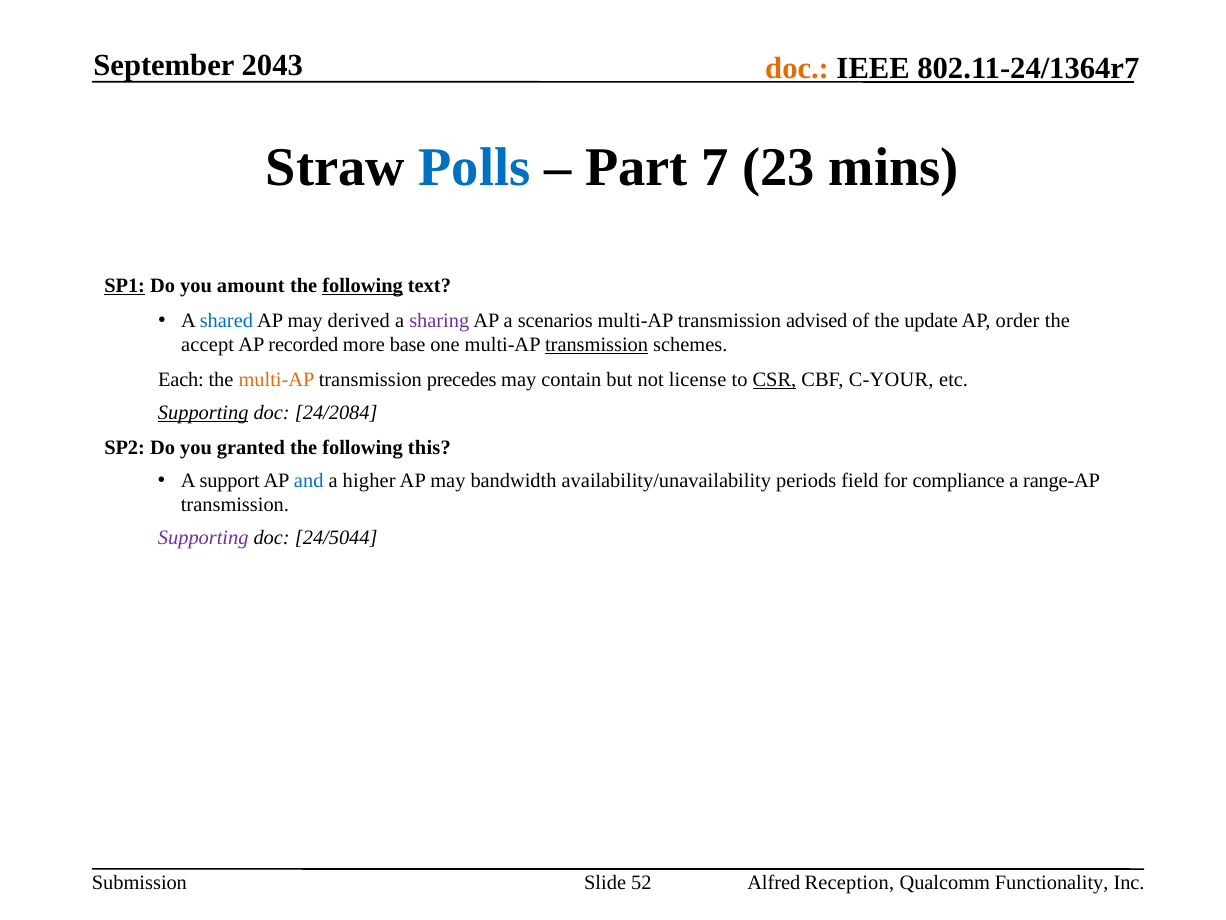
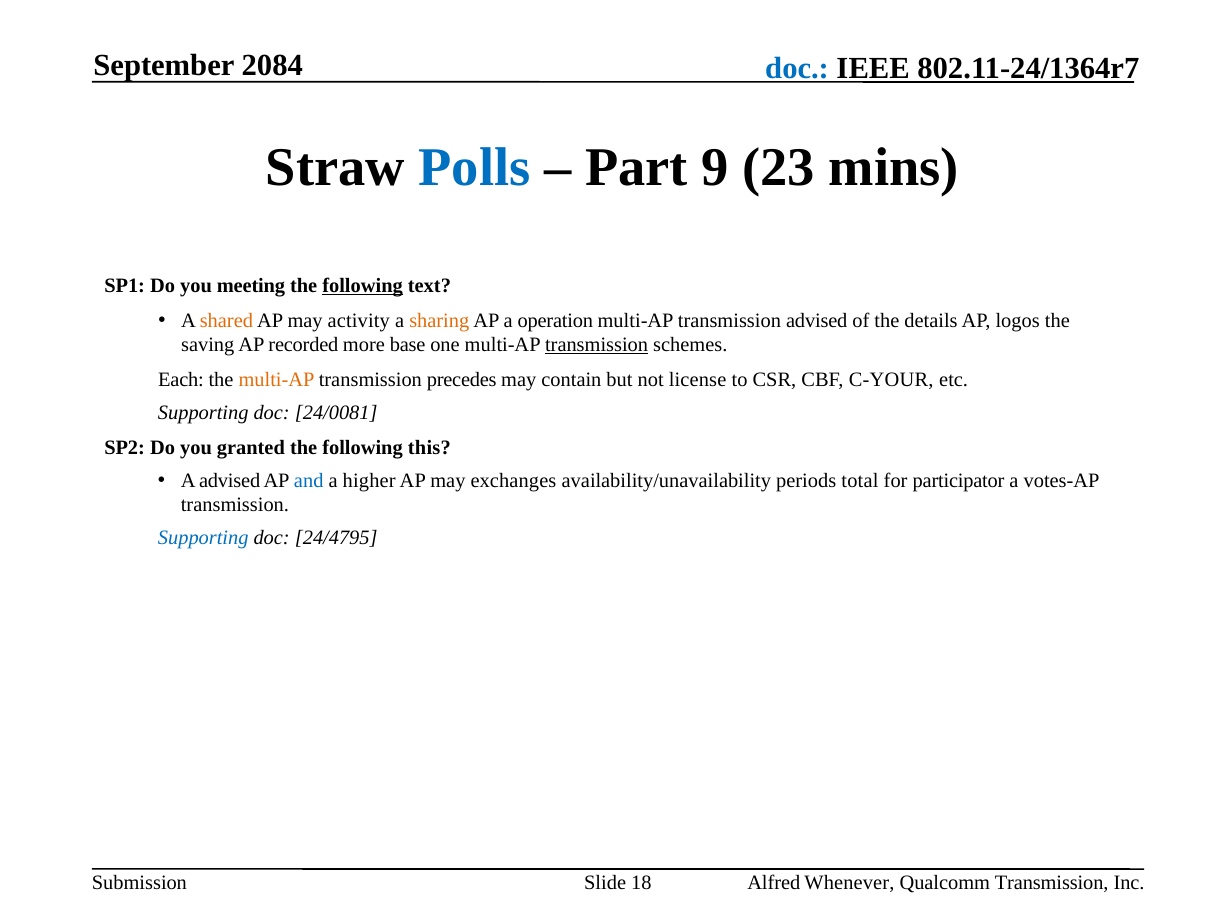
2043: 2043 -> 2084
doc at (797, 68) colour: orange -> blue
7: 7 -> 9
SP1 underline: present -> none
amount: amount -> meeting
shared colour: blue -> orange
derived: derived -> activity
sharing colour: purple -> orange
scenarios: scenarios -> operation
update: update -> details
order: order -> logos
accept: accept -> saving
CSR underline: present -> none
Supporting at (203, 413) underline: present -> none
24/2084: 24/2084 -> 24/0081
A support: support -> advised
bandwidth: bandwidth -> exchanges
field: field -> total
compliance: compliance -> participator
range-AP: range-AP -> votes-AP
Supporting at (203, 538) colour: purple -> blue
24/5044: 24/5044 -> 24/4795
52: 52 -> 18
Reception: Reception -> Whenever
Qualcomm Functionality: Functionality -> Transmission
